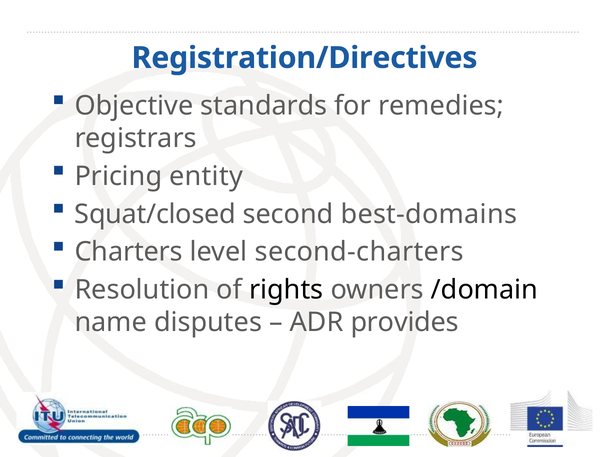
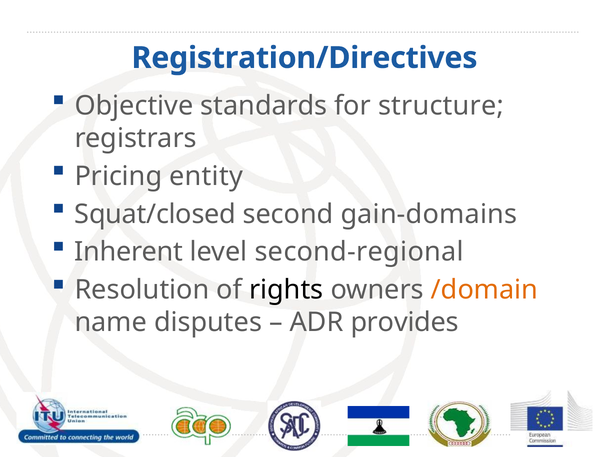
remedies: remedies -> structure
best-domains: best-domains -> gain-domains
Charters: Charters -> Inherent
second-charters: second-charters -> second-regional
/domain colour: black -> orange
